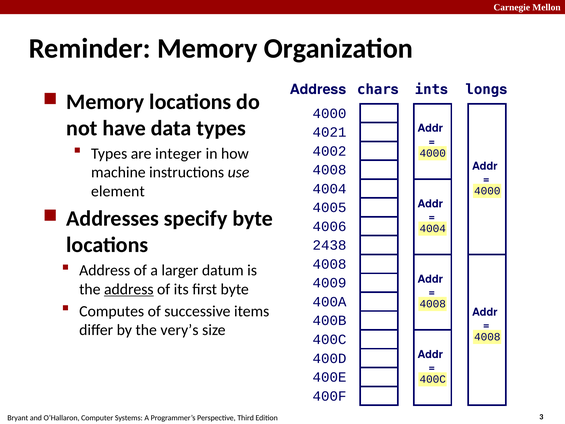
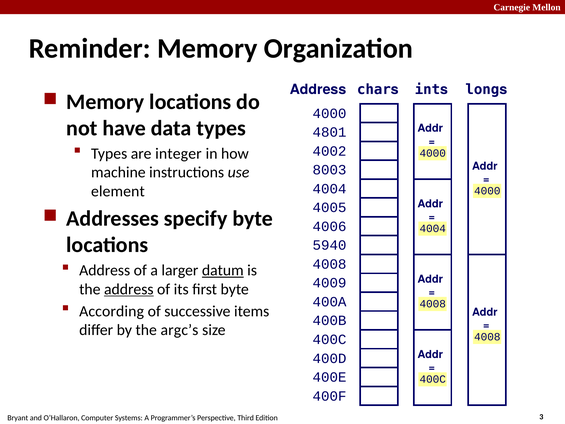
4021: 4021 -> 4801
4008 at (330, 170): 4008 -> 8003
2438: 2438 -> 5940
datum underline: none -> present
Computes: Computes -> According
very’s: very’s -> argc’s
